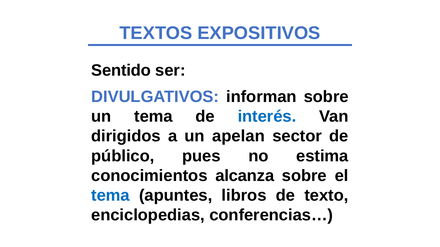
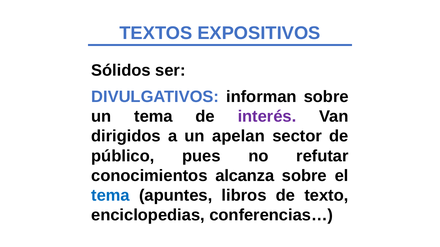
Sentido: Sentido -> Sólidos
interés colour: blue -> purple
estima: estima -> refutar
